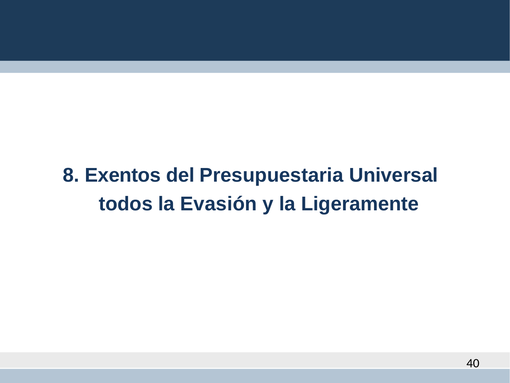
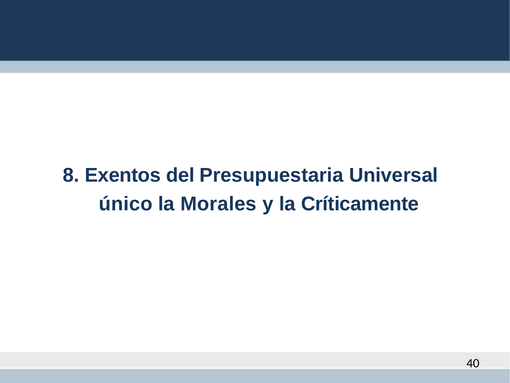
todos: todos -> único
Evasión: Evasión -> Morales
Ligeramente: Ligeramente -> Críticamente
